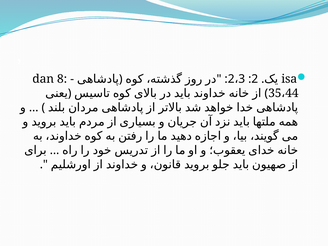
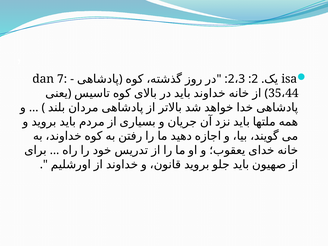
8: 8 -> 7
